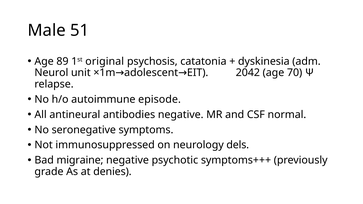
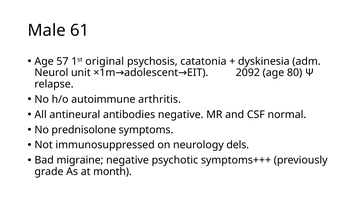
51: 51 -> 61
89: 89 -> 57
2042: 2042 -> 2092
70: 70 -> 80
episode: episode -> arthritis
seronegative: seronegative -> prednisolone
denies: denies -> month
